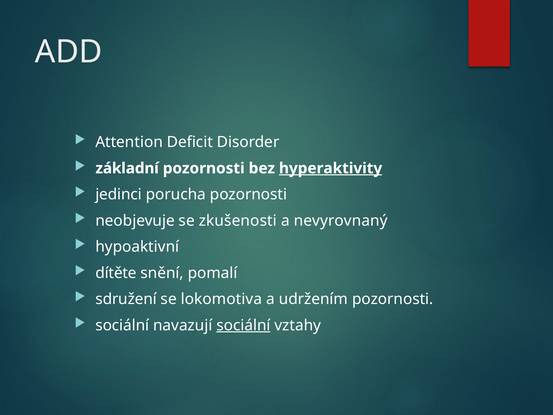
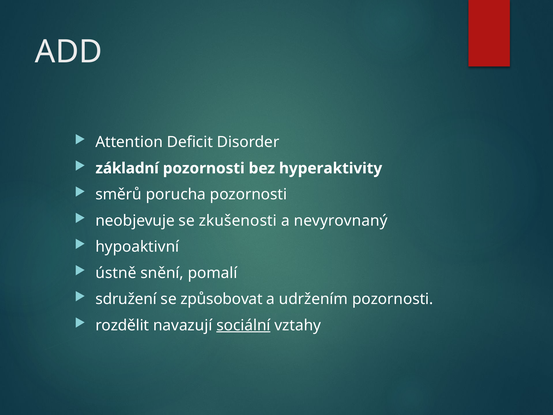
hyperaktivity underline: present -> none
jedinci: jedinci -> směrů
dítěte: dítěte -> ústně
lokomotiva: lokomotiva -> způsobovat
sociální at (122, 325): sociální -> rozdělit
